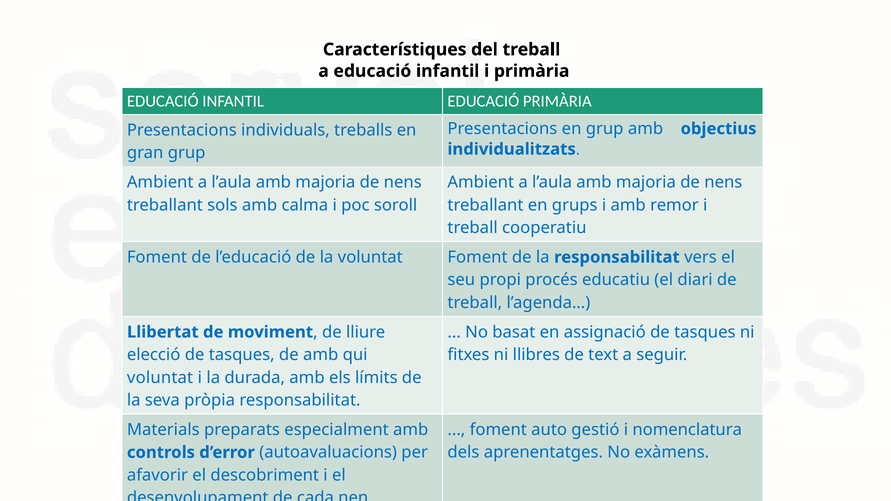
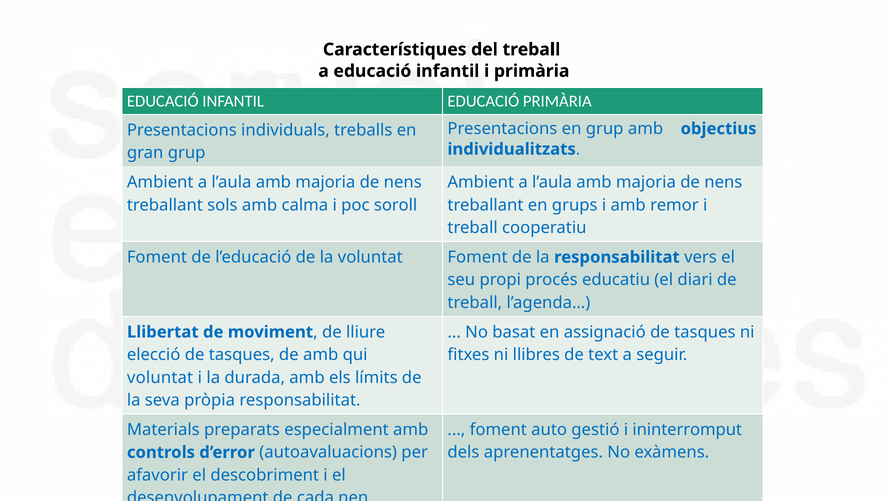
nomenclatura: nomenclatura -> ininterromput
